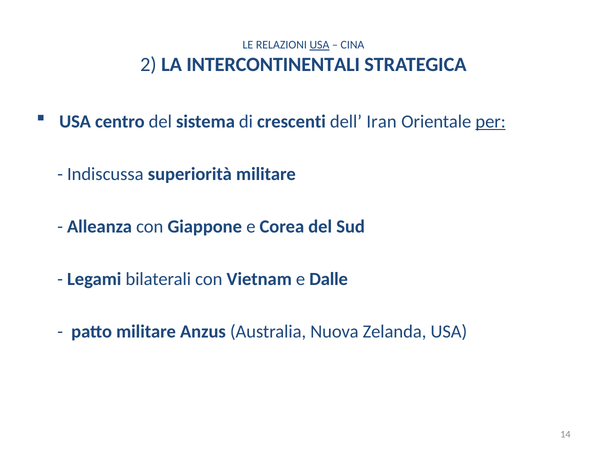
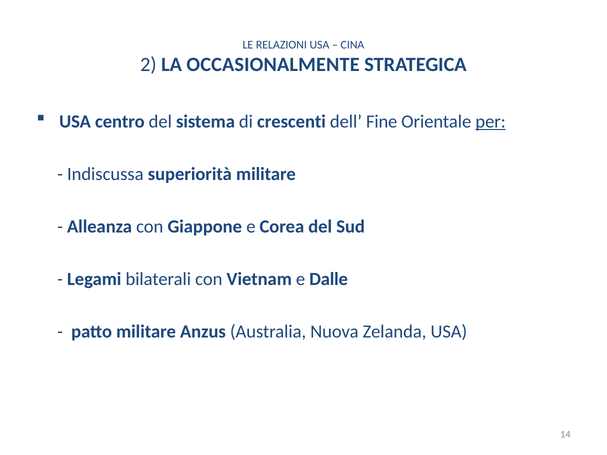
USA at (319, 45) underline: present -> none
INTERCONTINENTALI: INTERCONTINENTALI -> OCCASIONALMENTE
Iran: Iran -> Fine
